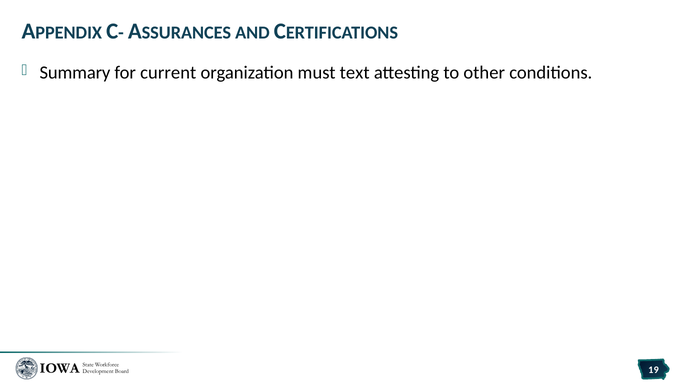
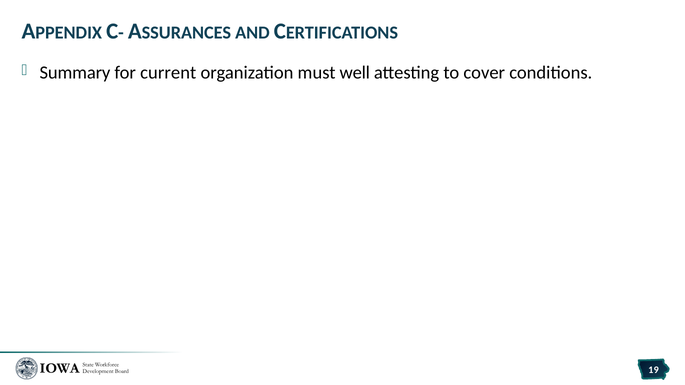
text: text -> well
other: other -> cover
